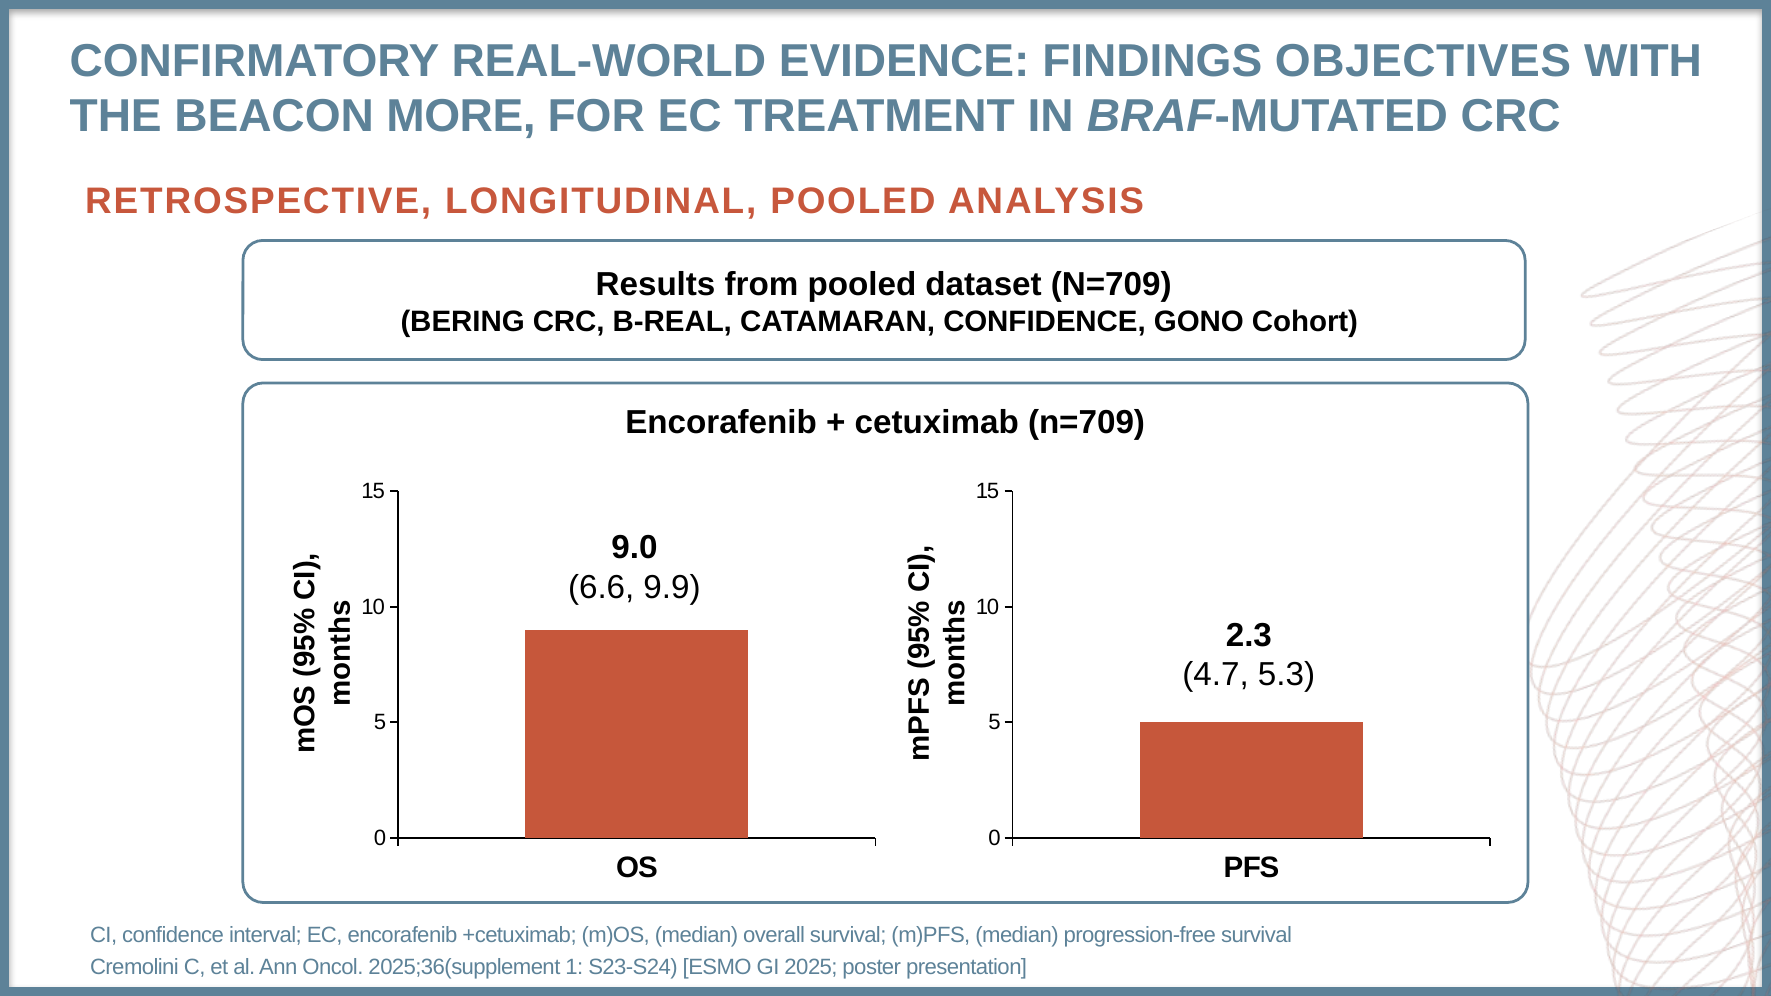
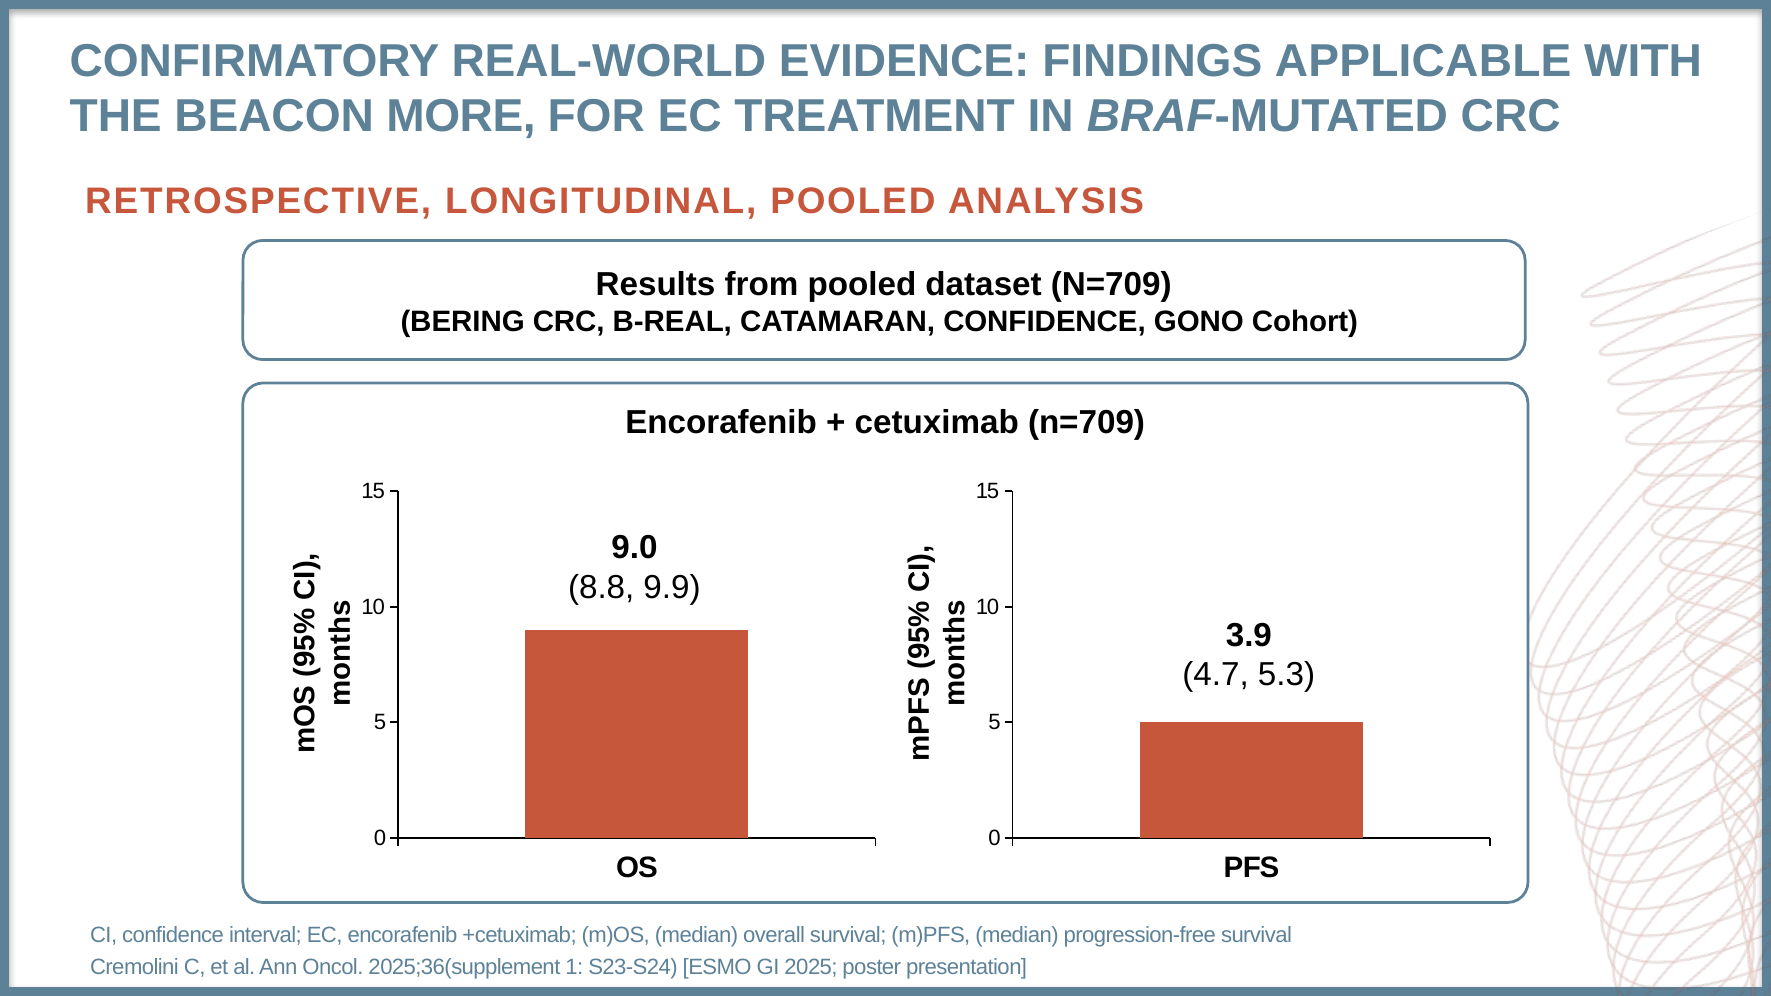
OBJECTIVES: OBJECTIVES -> APPLICABLE
6.6: 6.6 -> 8.8
2.3: 2.3 -> 3.9
